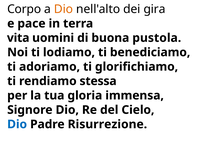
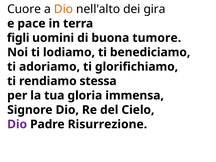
Corpo: Corpo -> Cuore
vita: vita -> figli
pustola: pustola -> tumore
Dio at (17, 124) colour: blue -> purple
